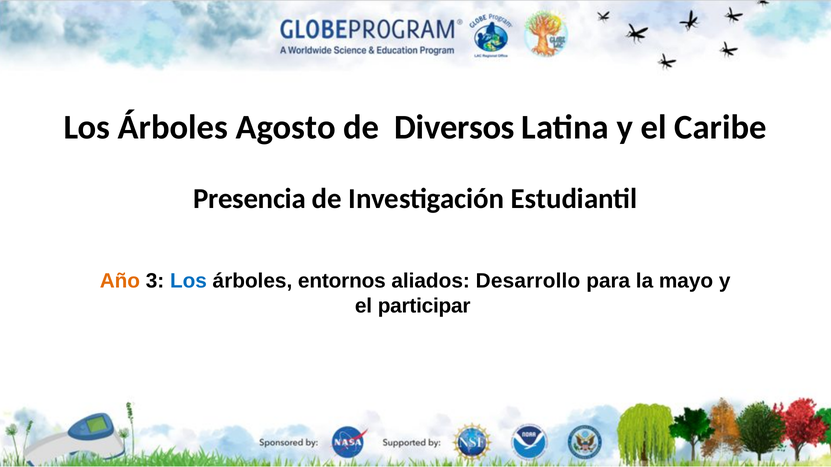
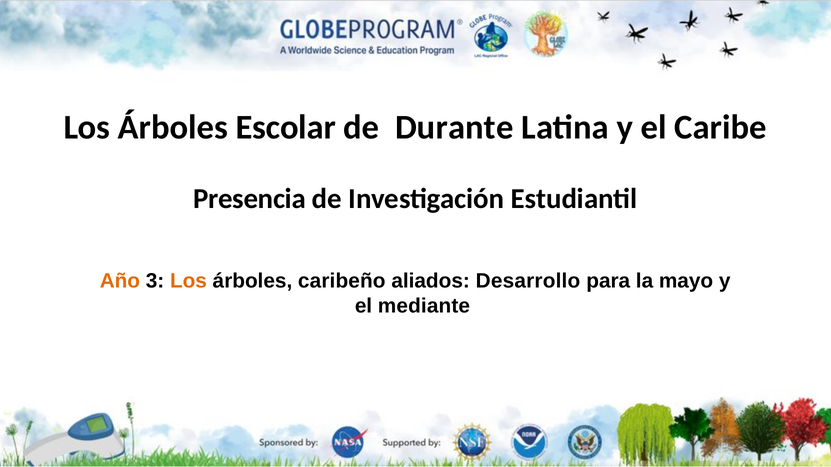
Agosto: Agosto -> Escolar
Diversos: Diversos -> Durante
Los at (188, 281) colour: blue -> orange
entornos: entornos -> caribeño
participar: participar -> mediante
